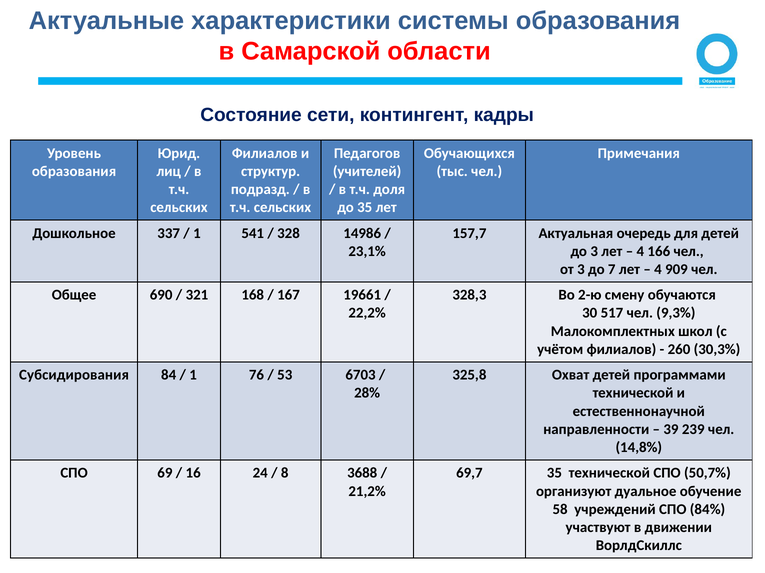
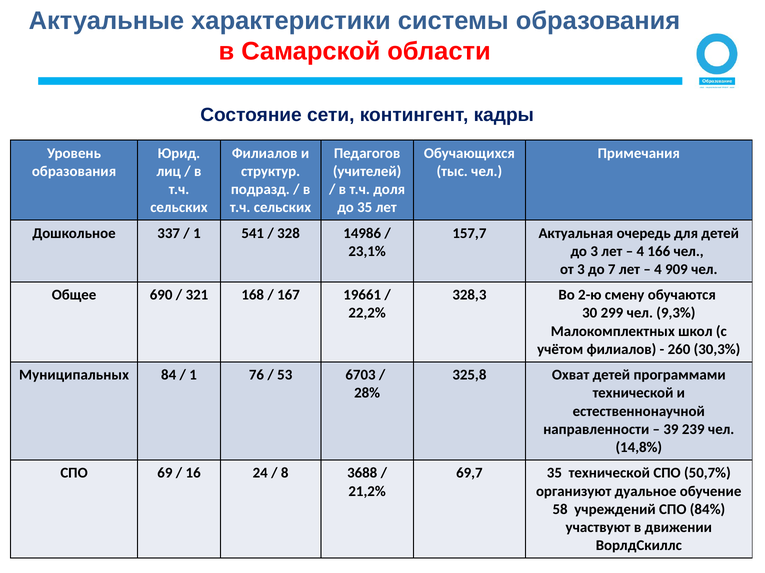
517: 517 -> 299
Субсидирования: Субсидирования -> Муниципальных
